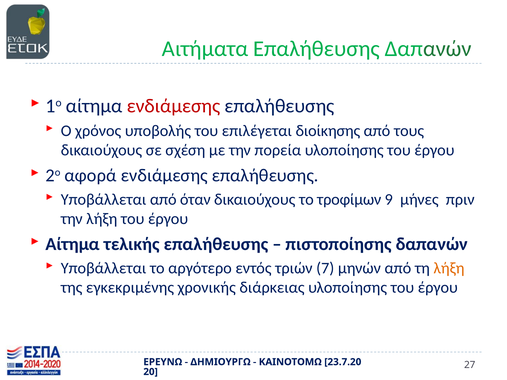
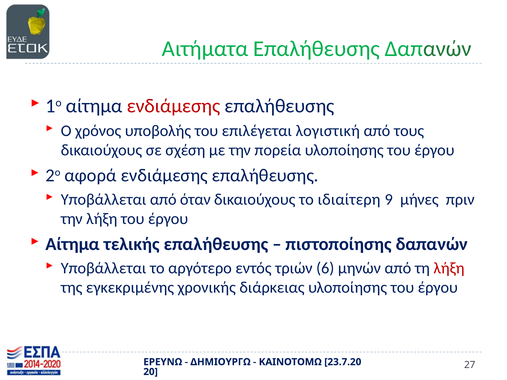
διοίκησης: διοίκησης -> λογιστική
τροφίμων: τροφίμων -> ιδιαίτερη
7: 7 -> 6
λήξη at (449, 268) colour: orange -> red
